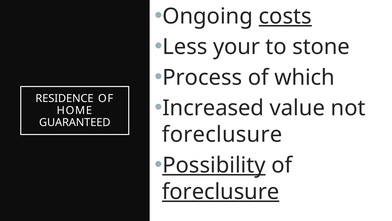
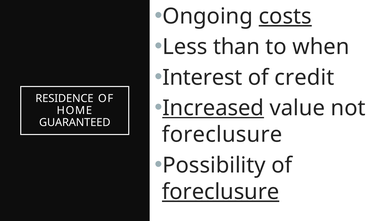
your: your -> than
stone: stone -> when
Process: Process -> Interest
which: which -> credit
Increased underline: none -> present
Possibility underline: present -> none
